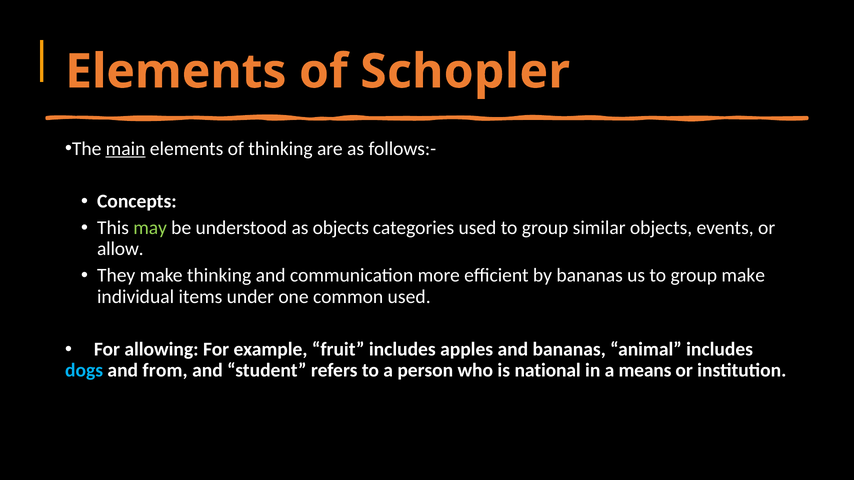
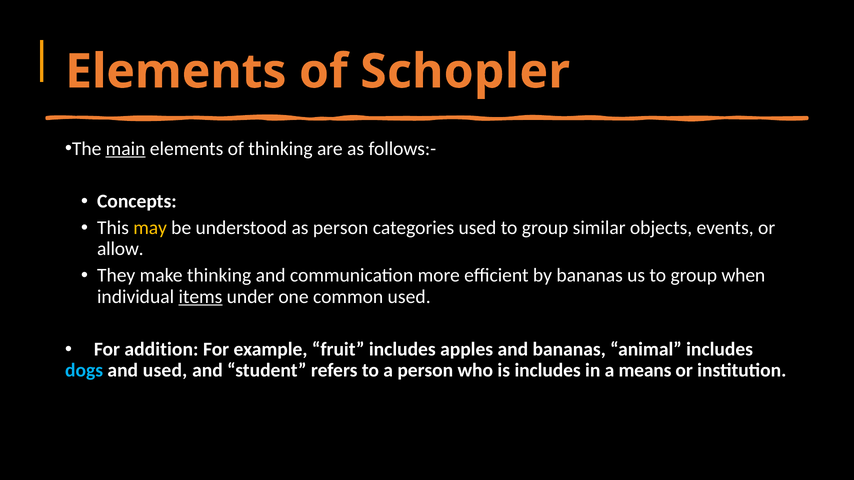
may colour: light green -> yellow
as objects: objects -> person
group make: make -> when
items underline: none -> present
allowing: allowing -> addition
and from: from -> used
is national: national -> includes
